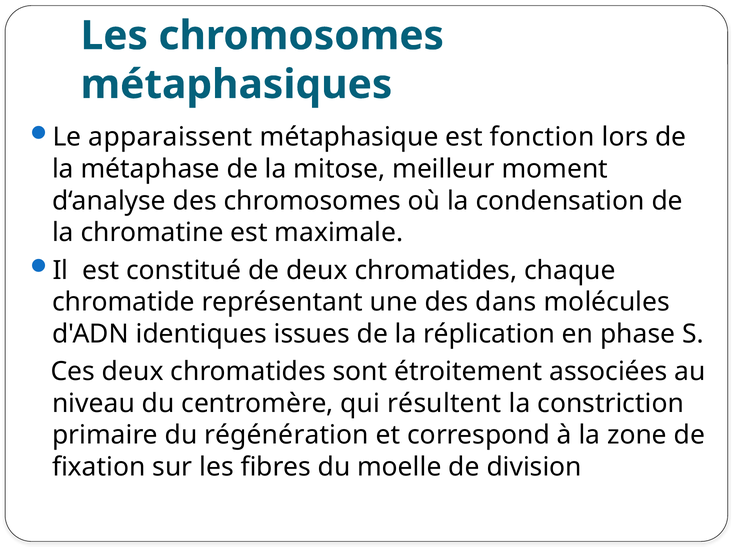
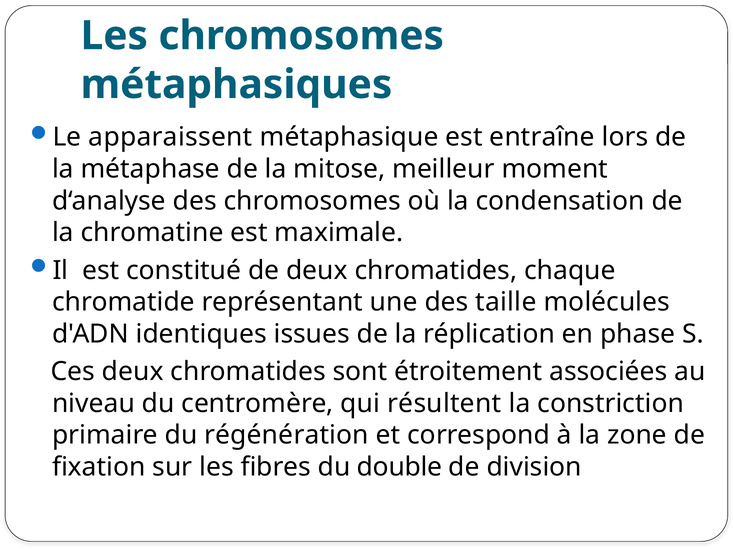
fonction: fonction -> entraîne
dans: dans -> taille
moelle: moelle -> double
